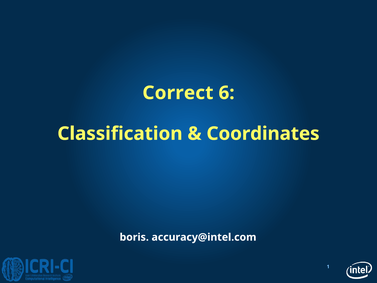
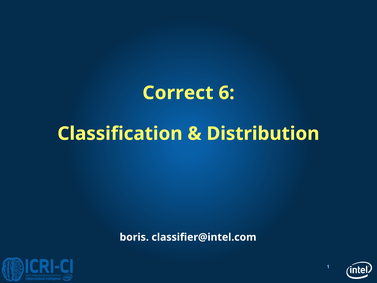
Coordinates: Coordinates -> Distribution
accuracy@intel.com: accuracy@intel.com -> classifier@intel.com
